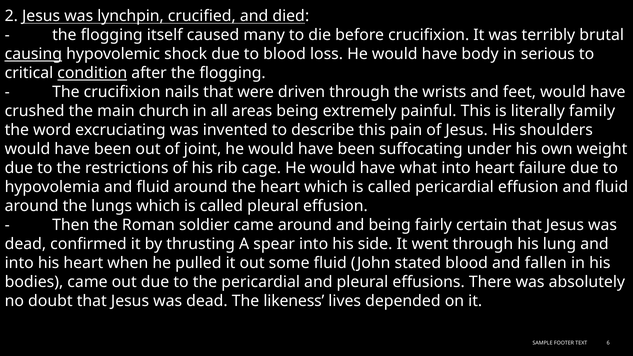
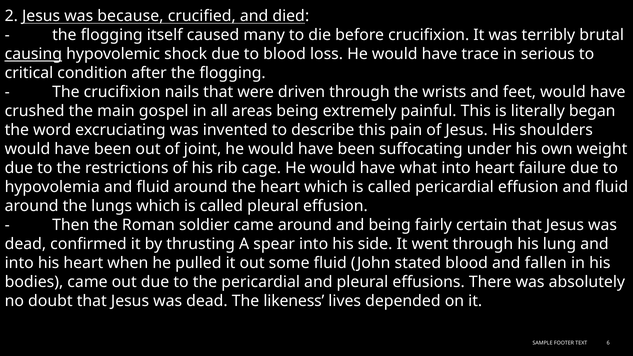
lynchpin: lynchpin -> because
body: body -> trace
condition underline: present -> none
church: church -> gospel
family: family -> began
